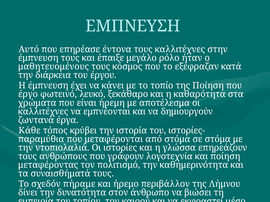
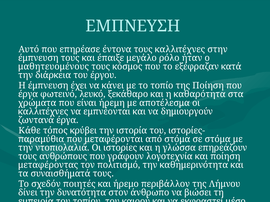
έργο at (28, 94): έργο -> έργα
πήραμε: πήραμε -> ποιητές
